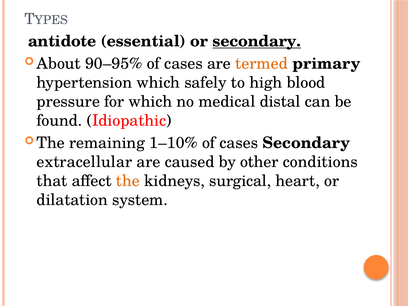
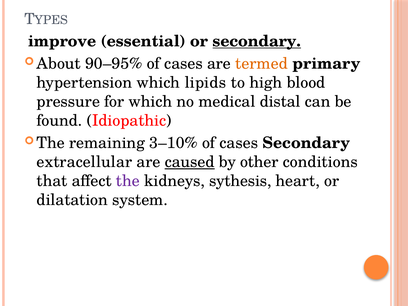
antidote: antidote -> improve
safely: safely -> lipids
1–10%: 1–10% -> 3–10%
caused underline: none -> present
the colour: orange -> purple
surgical: surgical -> sythesis
